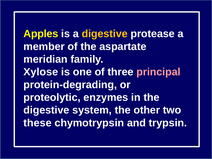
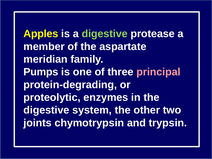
digestive at (105, 34) colour: yellow -> light green
Xylose: Xylose -> Pumps
these: these -> joints
